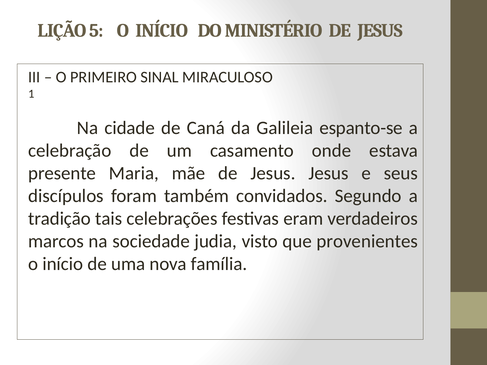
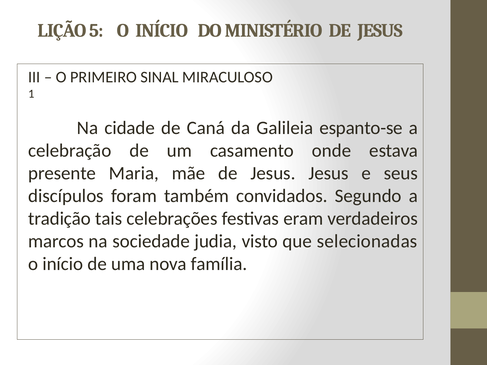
provenientes: provenientes -> selecionadas
